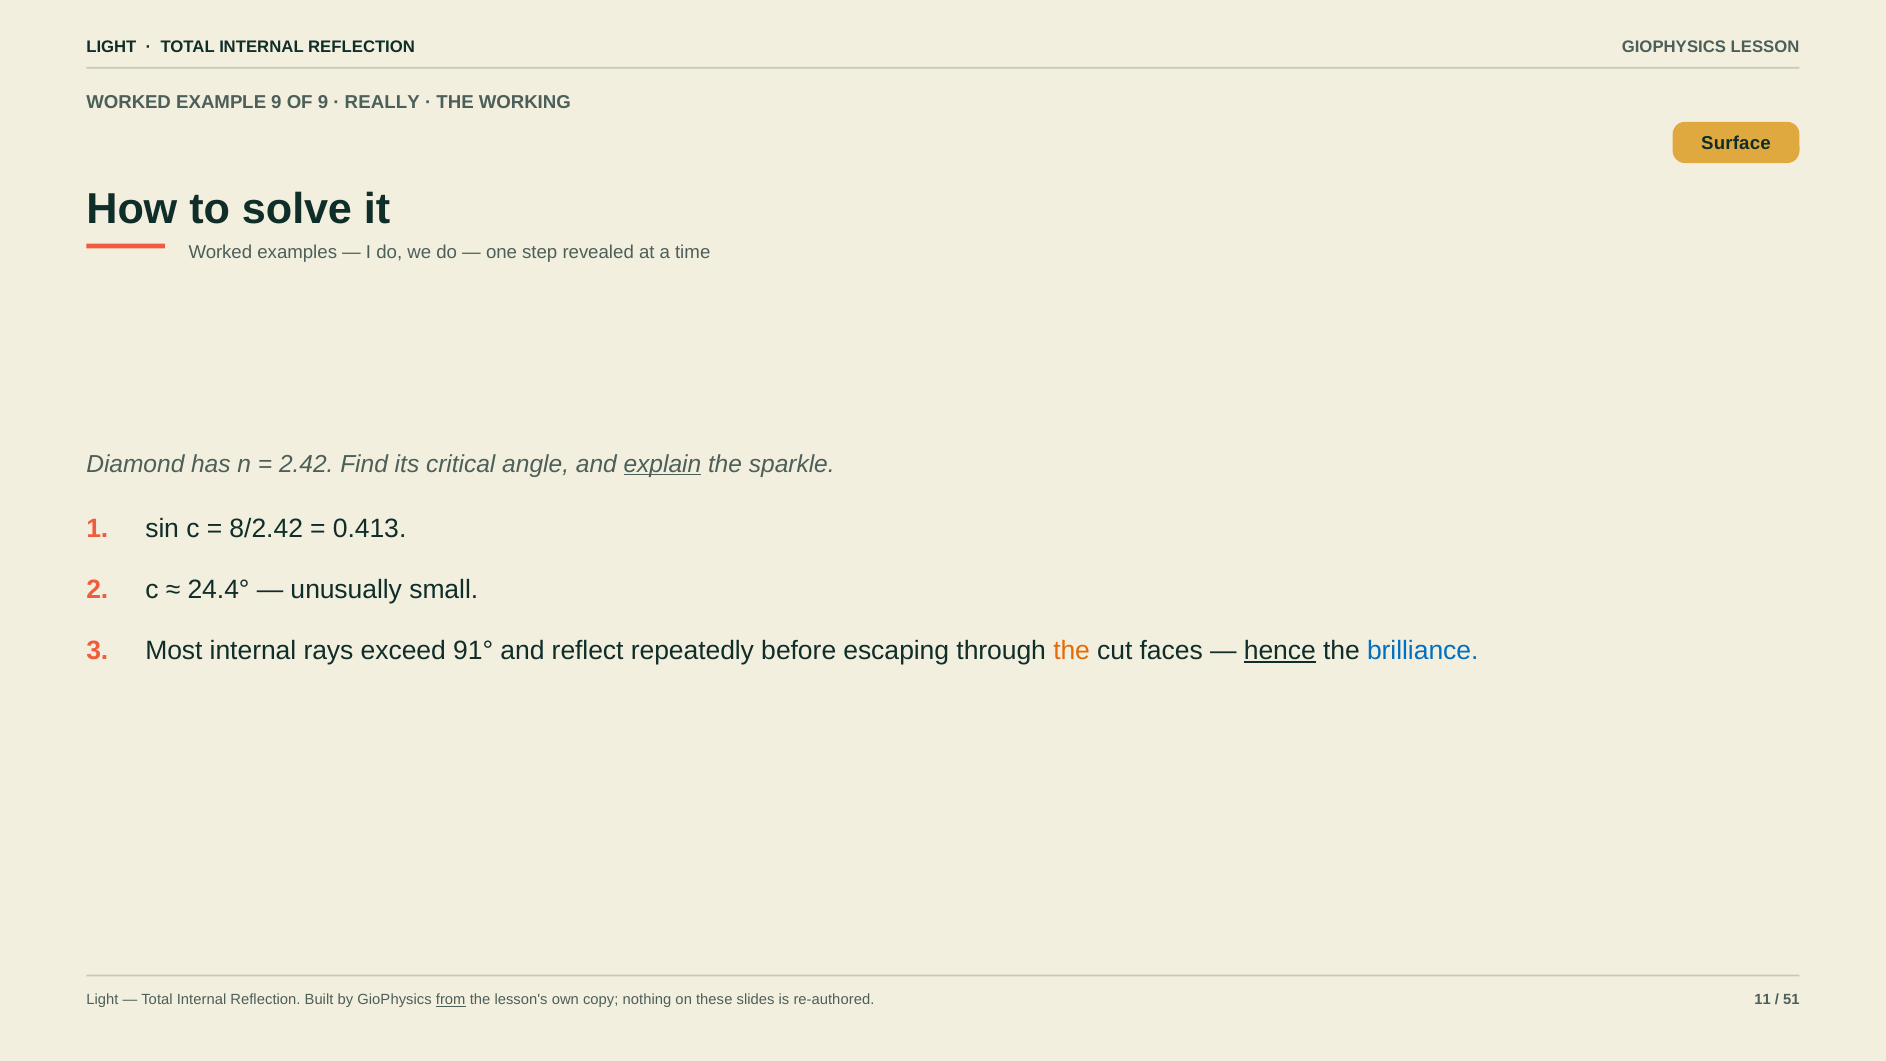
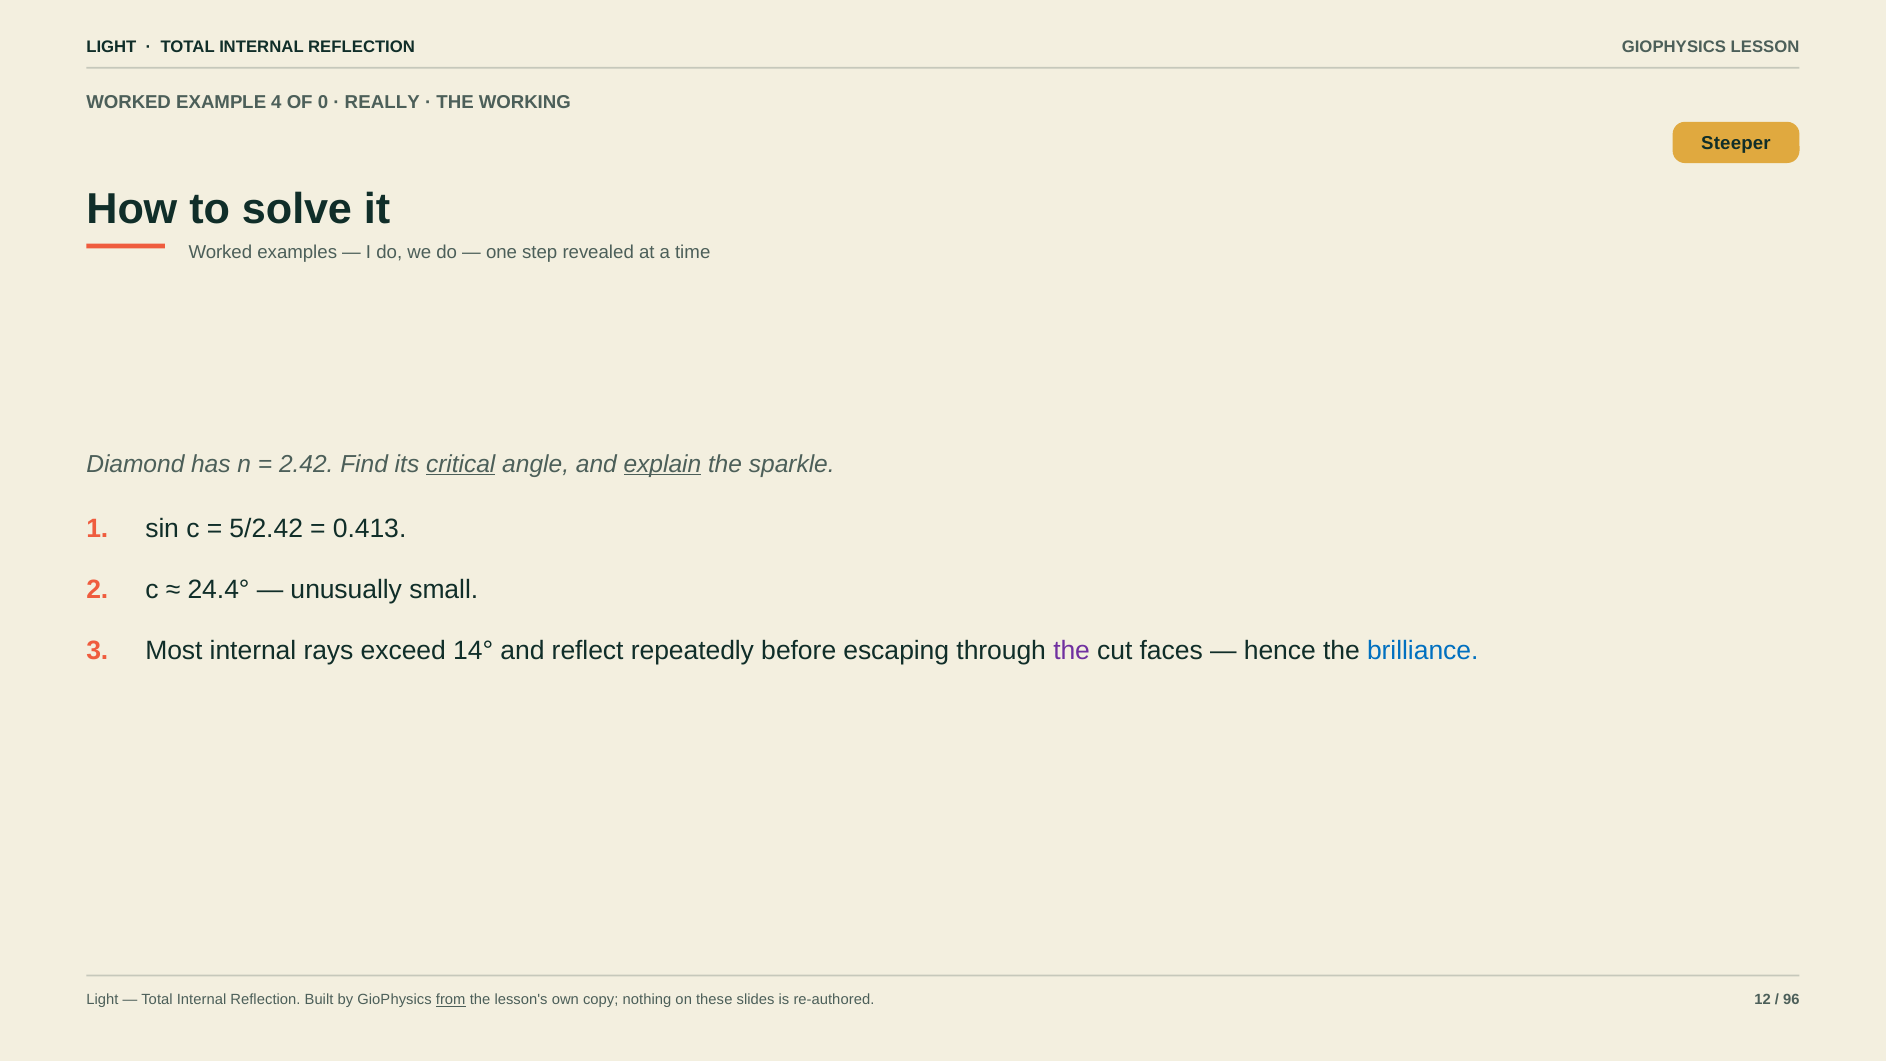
EXAMPLE 9: 9 -> 4
OF 9: 9 -> 0
Surface: Surface -> Steeper
critical underline: none -> present
8/2.42: 8/2.42 -> 5/2.42
91°: 91° -> 14°
the at (1072, 650) colour: orange -> purple
hence underline: present -> none
11: 11 -> 12
51: 51 -> 96
